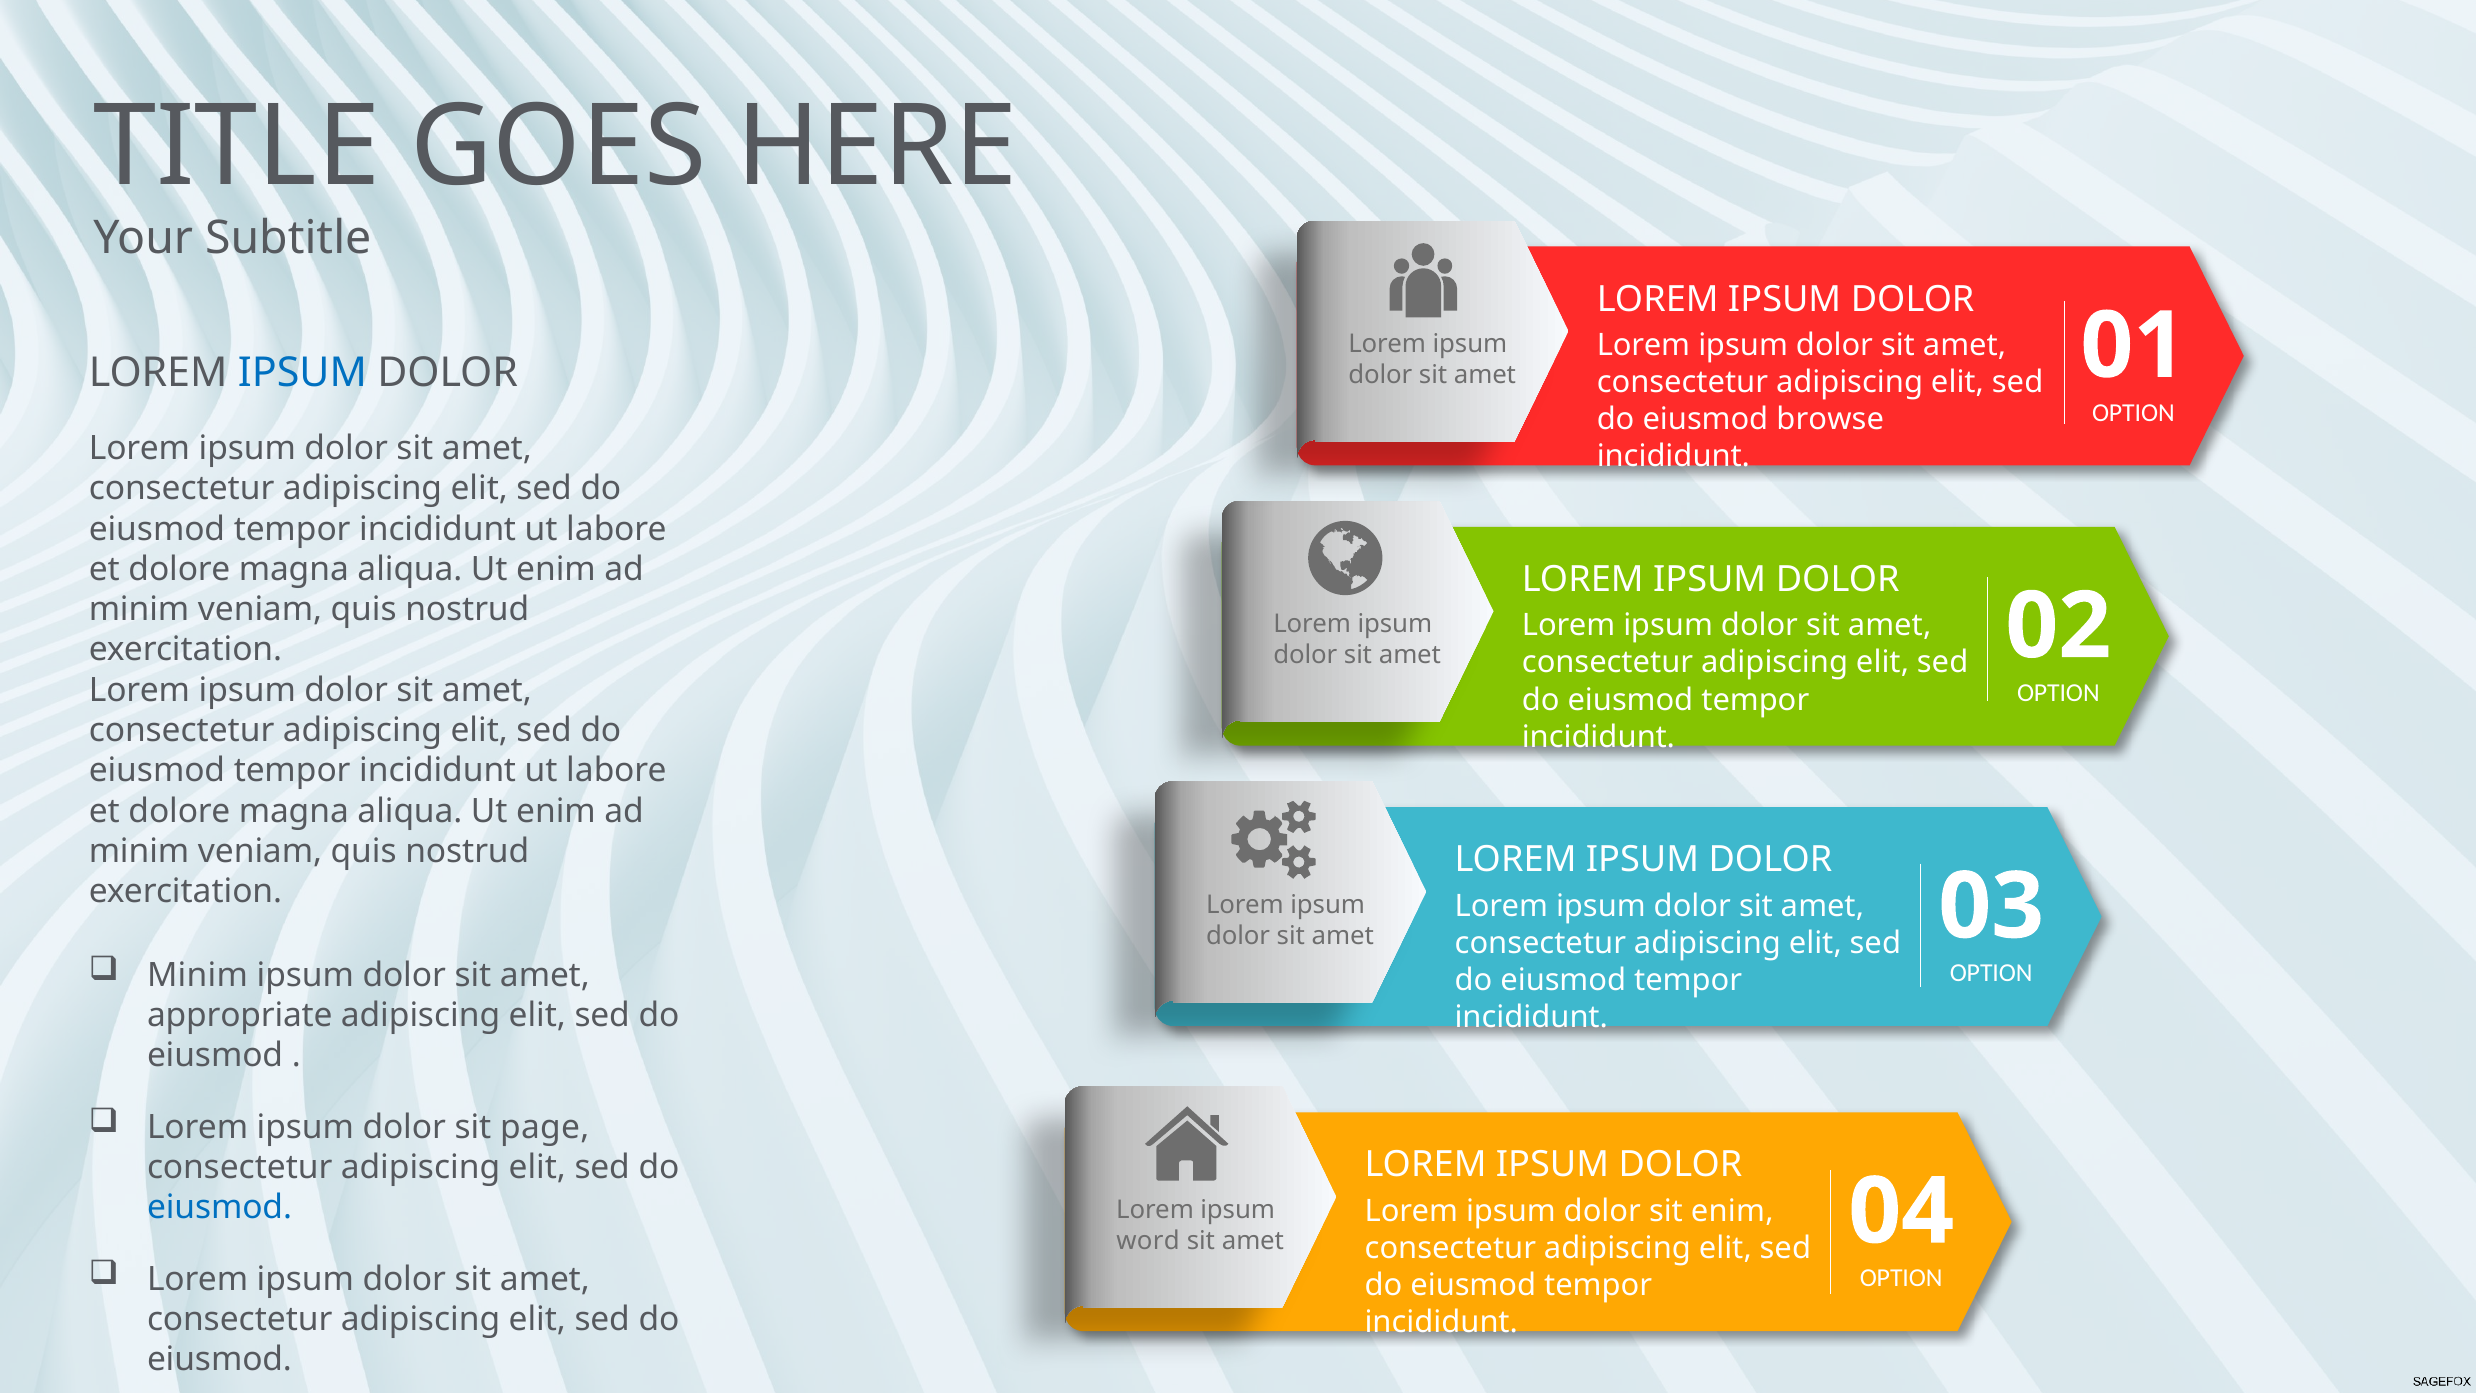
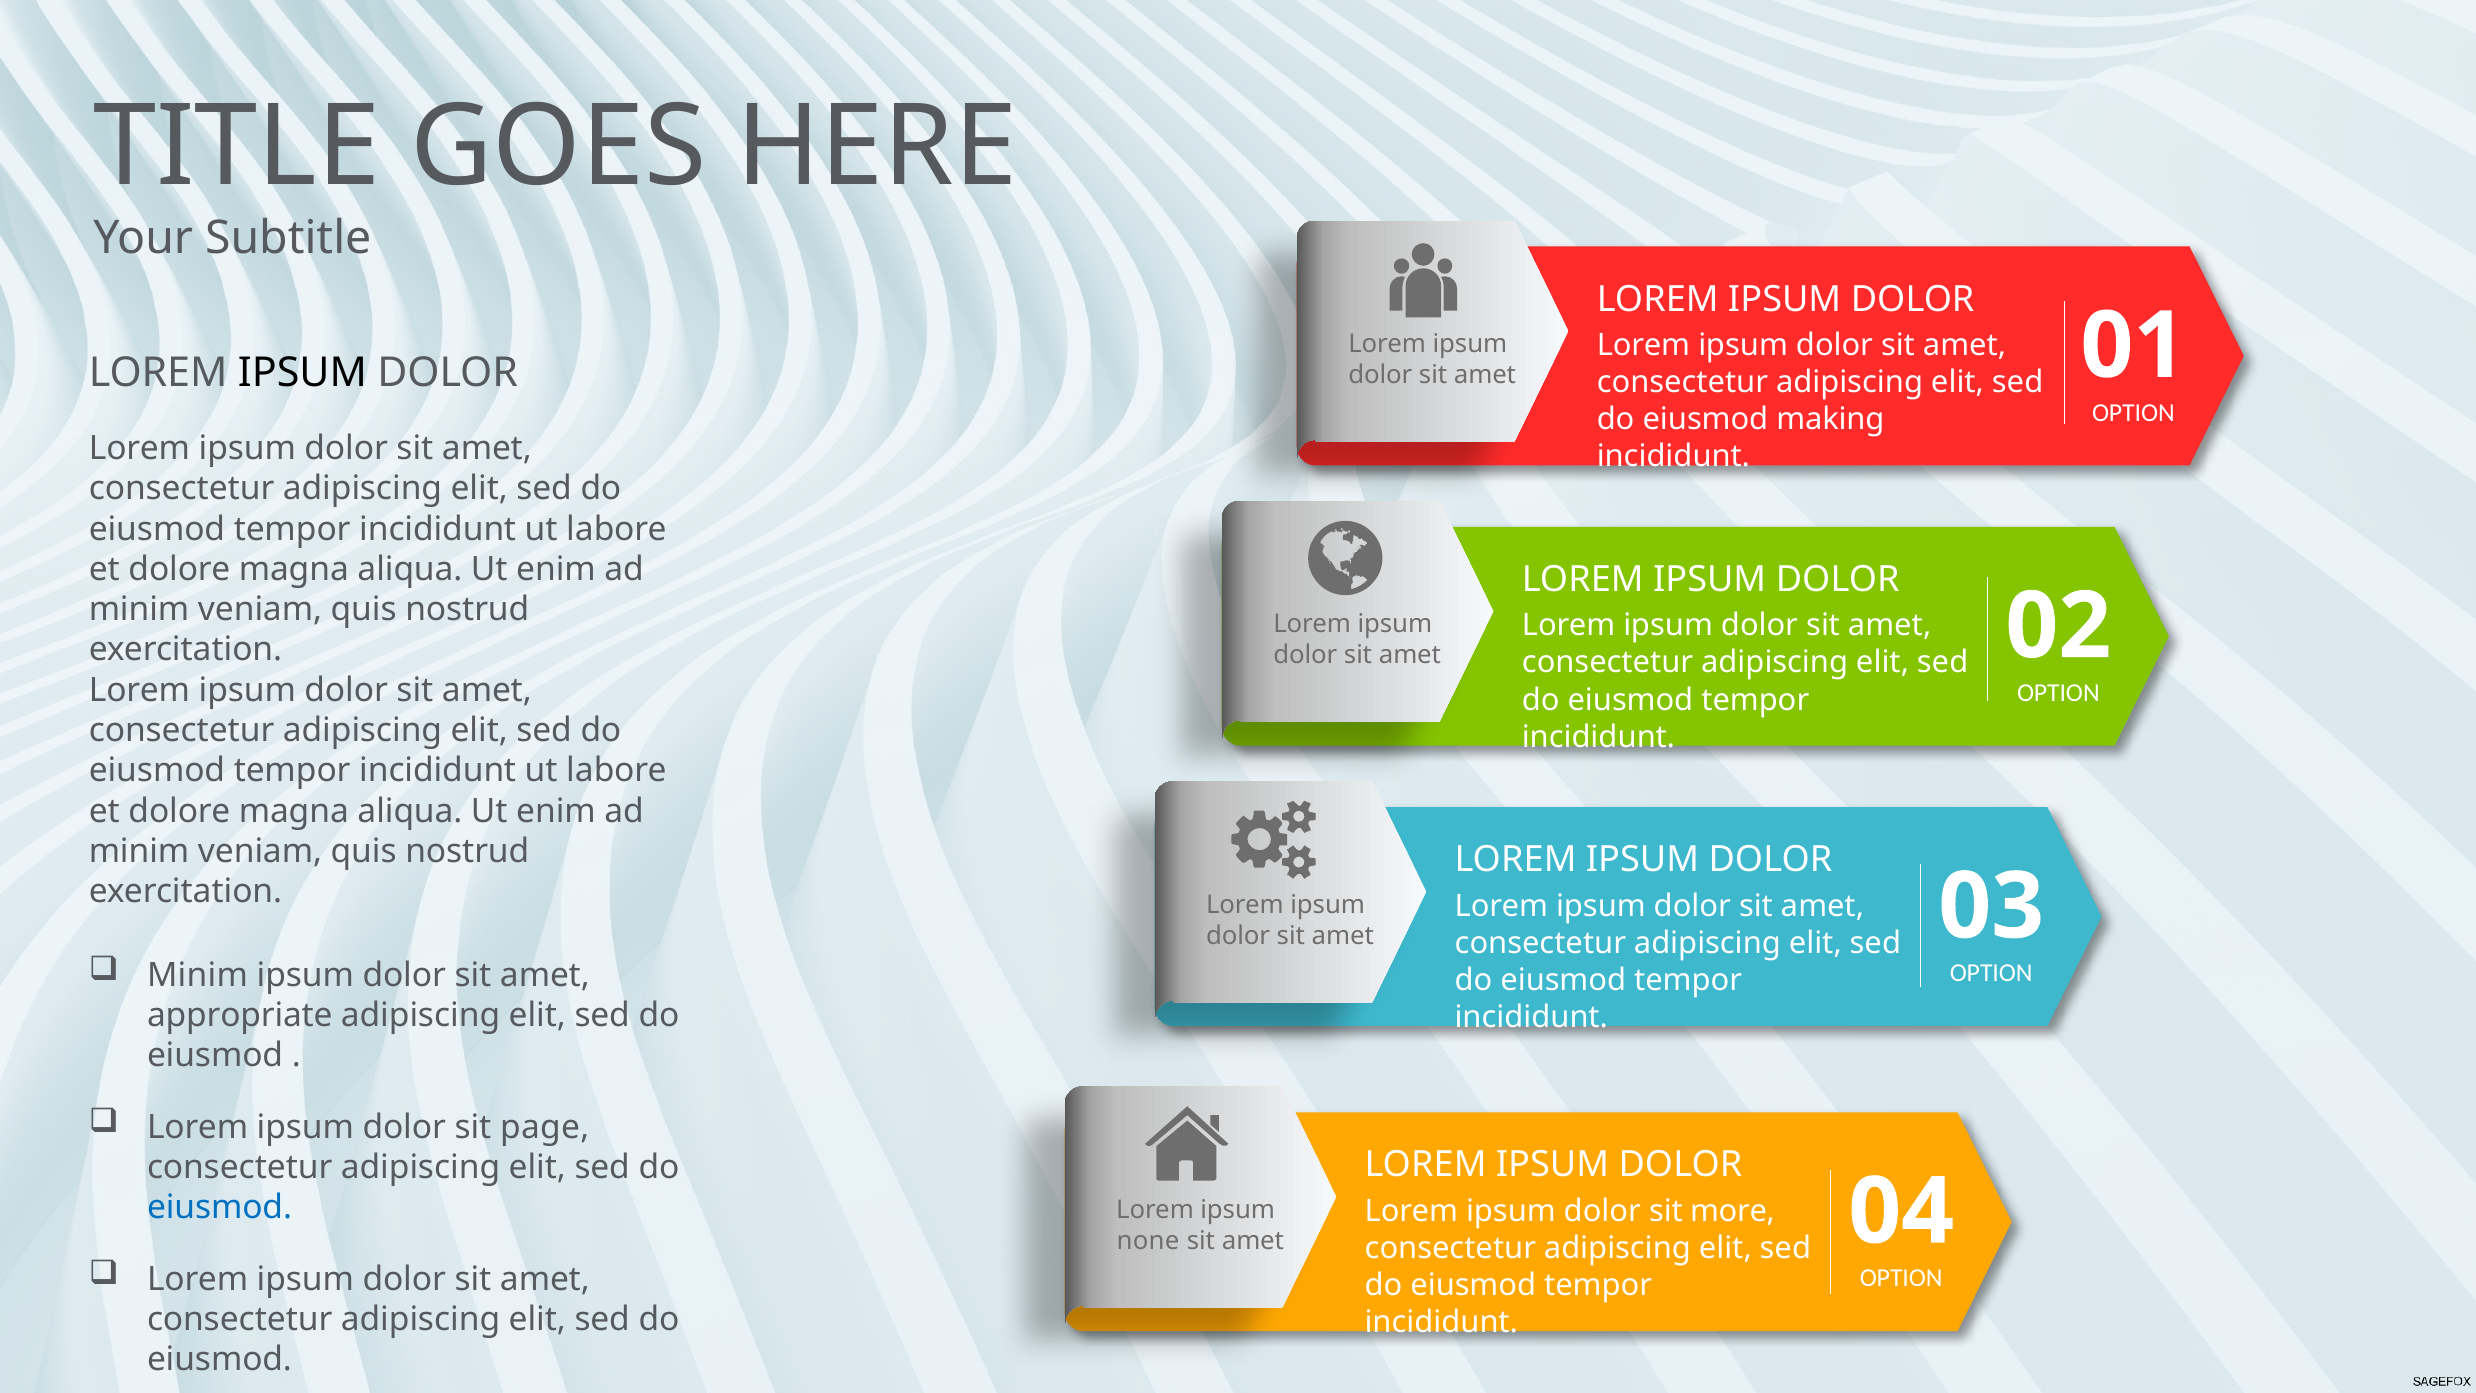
IPSUM at (302, 373) colour: blue -> black
browse: browse -> making
sit enim: enim -> more
word: word -> none
